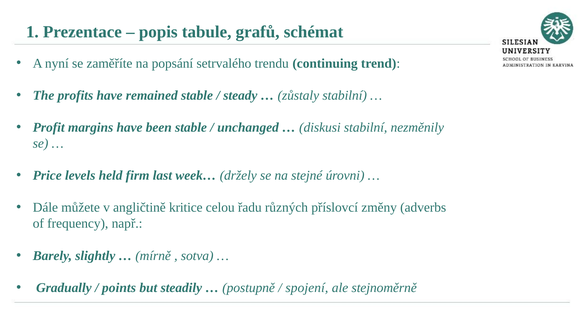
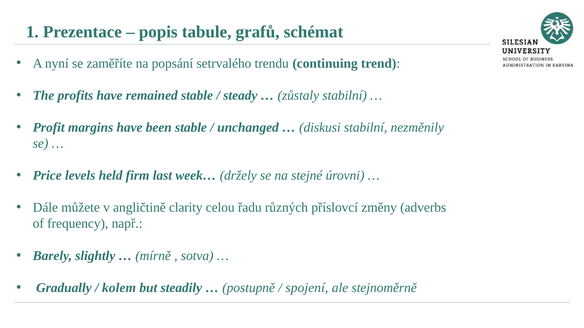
kritice: kritice -> clarity
points: points -> kolem
